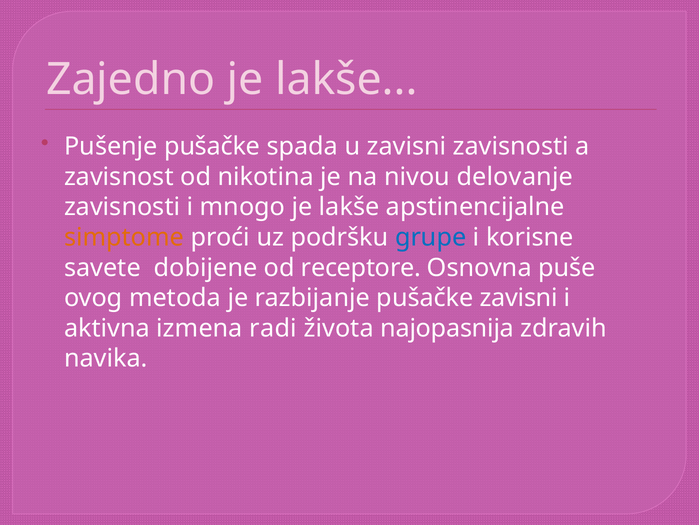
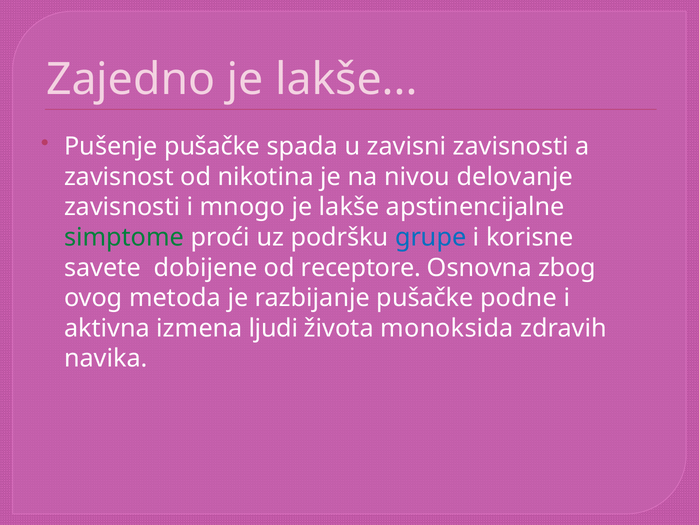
simptome colour: orange -> green
puše: puše -> zbog
pušačke zavisni: zavisni -> podne
radi: radi -> ljudi
najopasnija: najopasnija -> monoksida
